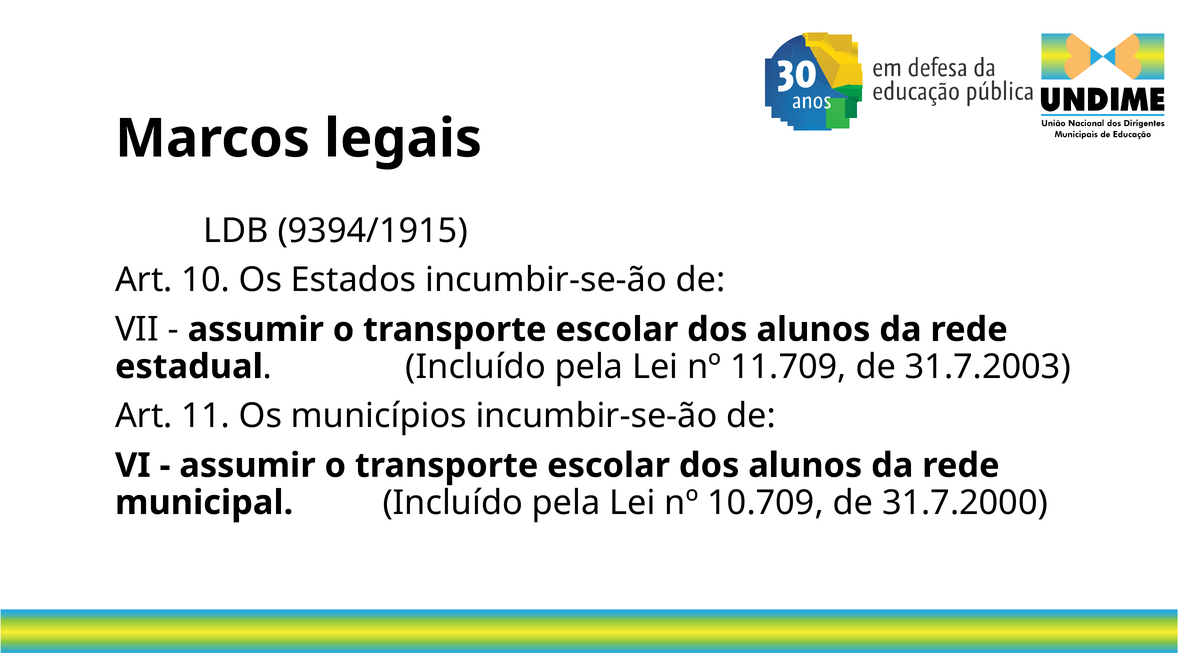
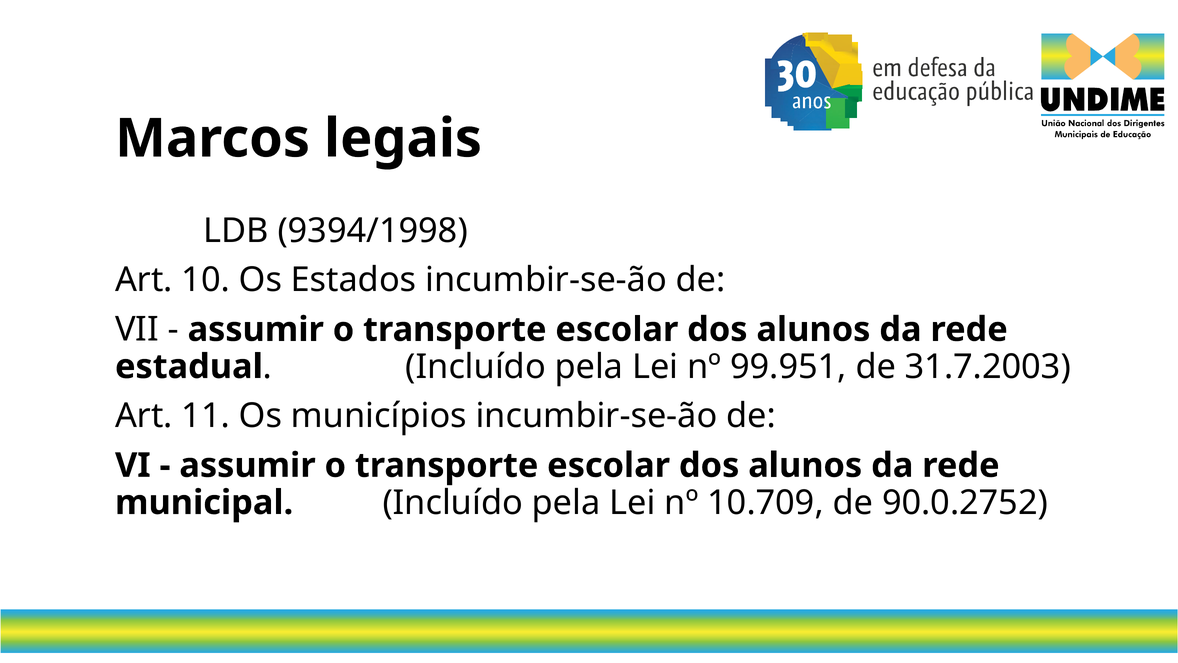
9394/1915: 9394/1915 -> 9394/1998
11.709: 11.709 -> 99.951
31.7.2000: 31.7.2000 -> 90.0.2752
